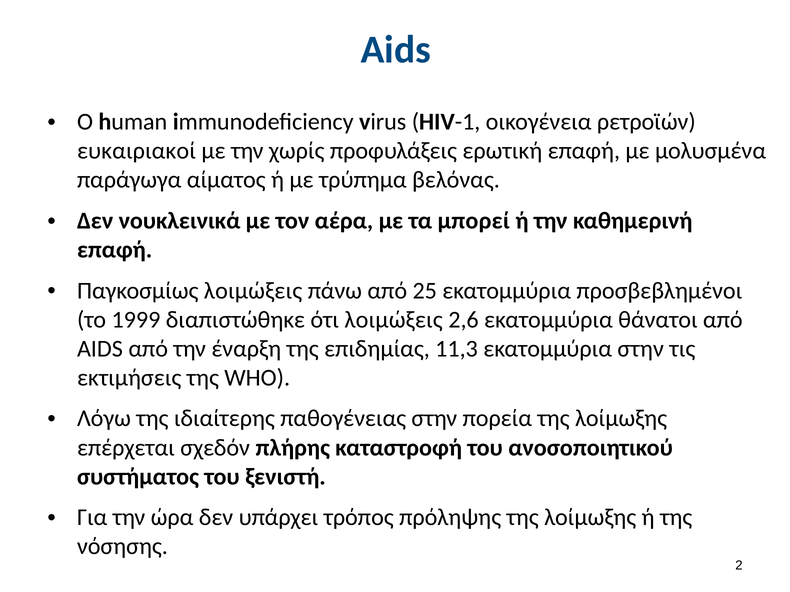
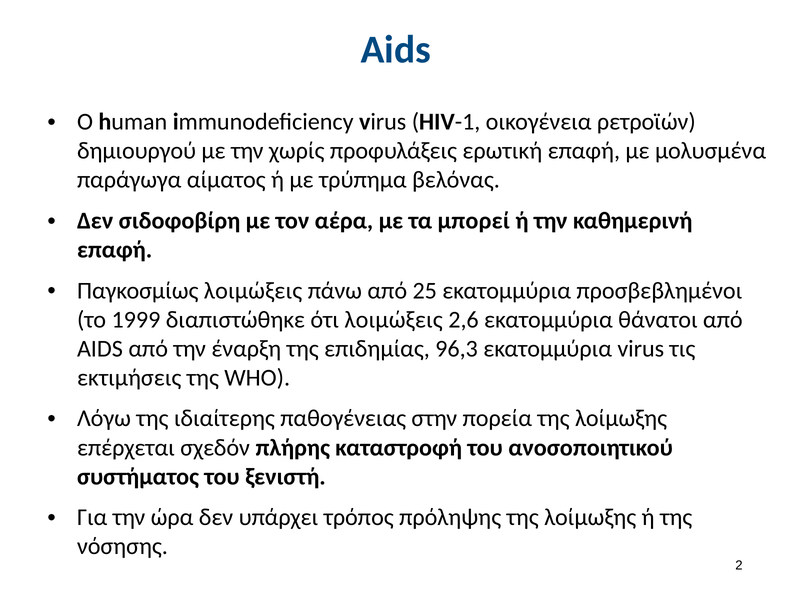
ευκαιριακοί: ευκαιριακοί -> δημιουργού
νουκλεινικά: νουκλεινικά -> σιδοφοβίρη
11,3: 11,3 -> 96,3
εκατομμύρια στην: στην -> virus
